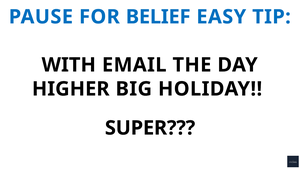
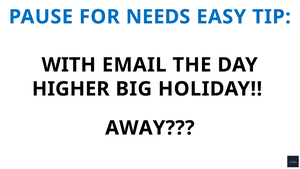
BELIEF: BELIEF -> NEEDS
SUPER: SUPER -> AWAY
